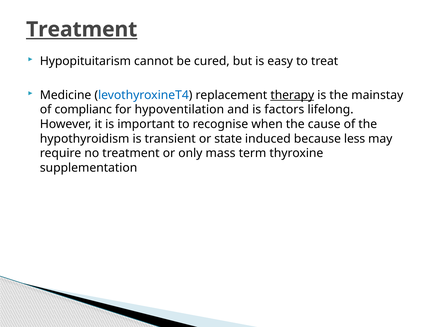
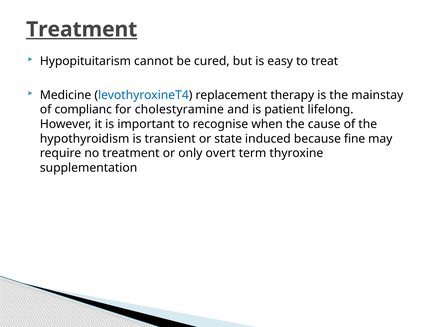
therapy underline: present -> none
hypoventilation: hypoventilation -> cholestyramine
factors: factors -> patient
less: less -> fine
mass: mass -> overt
